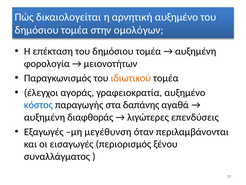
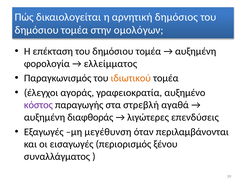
αρνητική αυξημένο: αυξημένο -> δημόσιος
μειονοτήτων: μειονοτήτων -> ελλείμματος
κόστος colour: blue -> purple
δαπάνης: δαπάνης -> στρεβλή
